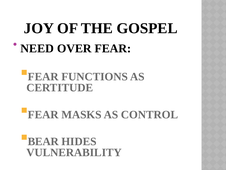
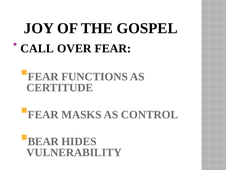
NEED: NEED -> CALL
